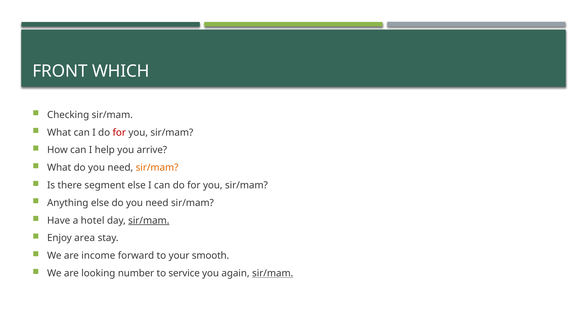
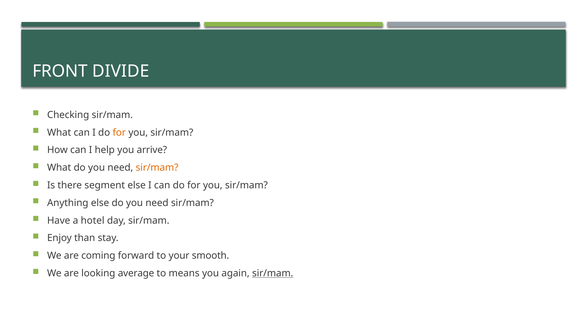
WHICH: WHICH -> DIVIDE
for at (119, 133) colour: red -> orange
sir/mam at (149, 221) underline: present -> none
area: area -> than
income: income -> coming
number: number -> average
service: service -> means
